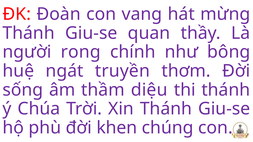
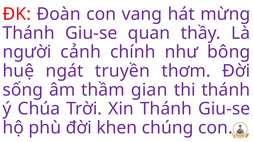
rong: rong -> cảnh
diệu: diệu -> gian
